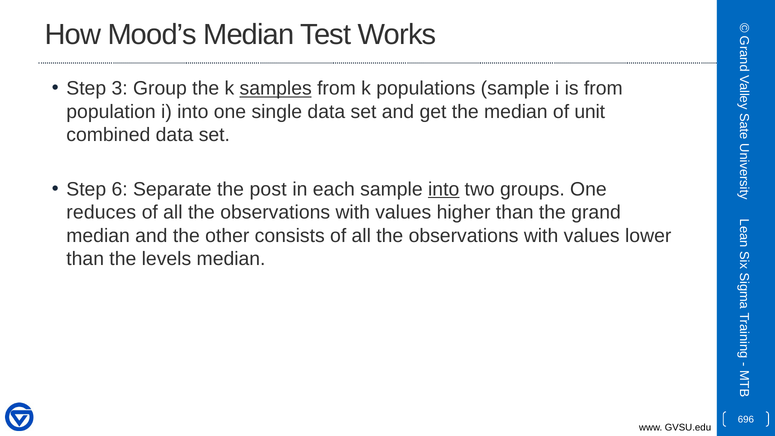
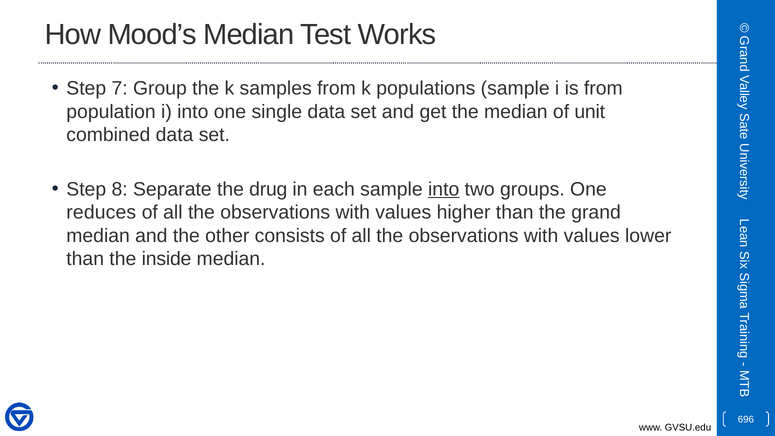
3: 3 -> 7
samples underline: present -> none
6: 6 -> 8
post: post -> drug
levels: levels -> inside
